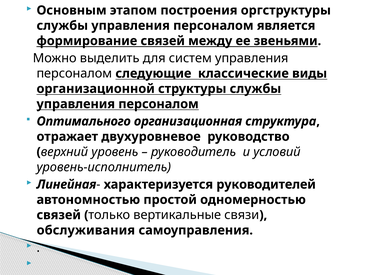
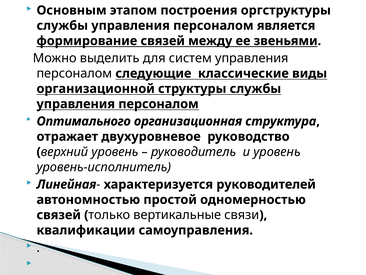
и условий: условий -> уровень
обслуживания: обслуживания -> квалификации
